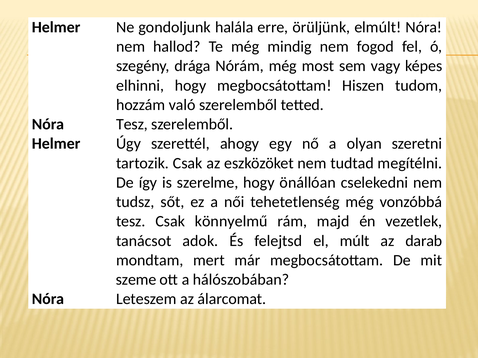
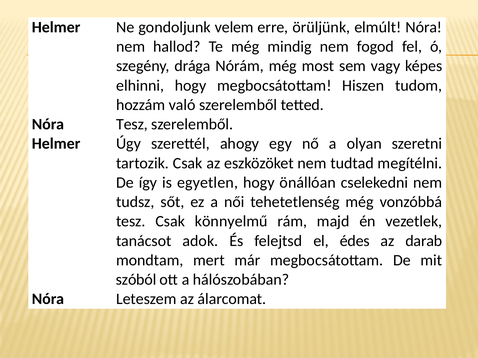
halála: halála -> velem
szerelme: szerelme -> egyetlen
múlt: múlt -> édes
szeme: szeme -> szóból
